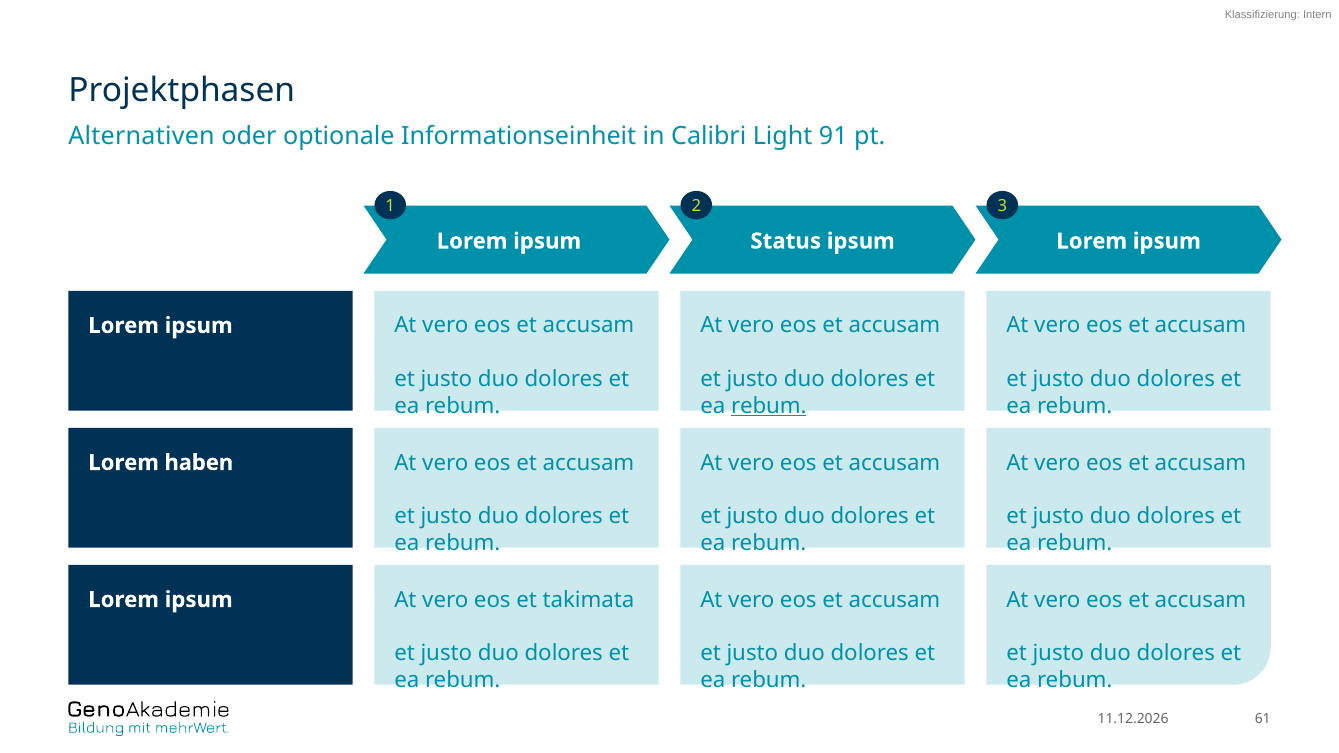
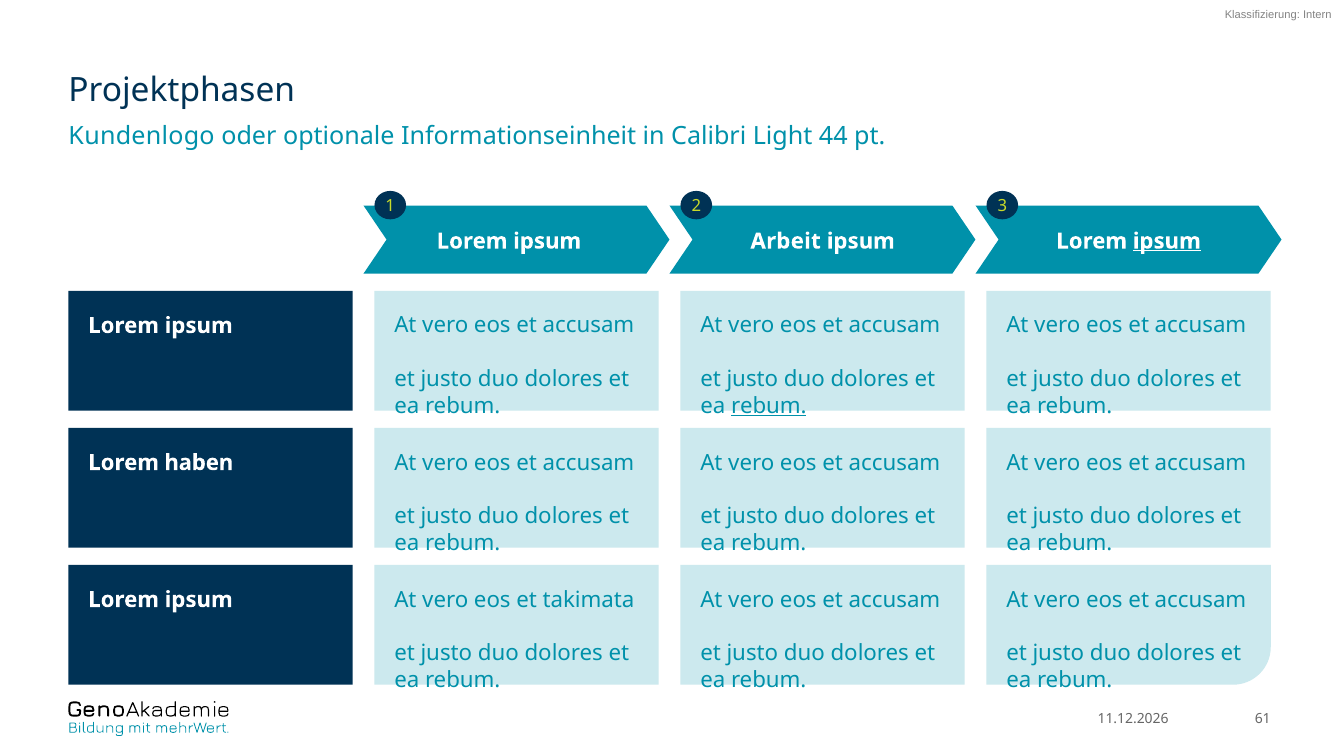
Alternativen: Alternativen -> Kundenlogo
91: 91 -> 44
Status: Status -> Arbeit
ipsum at (1167, 241) underline: none -> present
